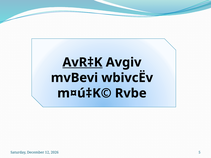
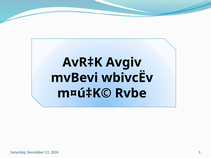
AvR‡K underline: present -> none
